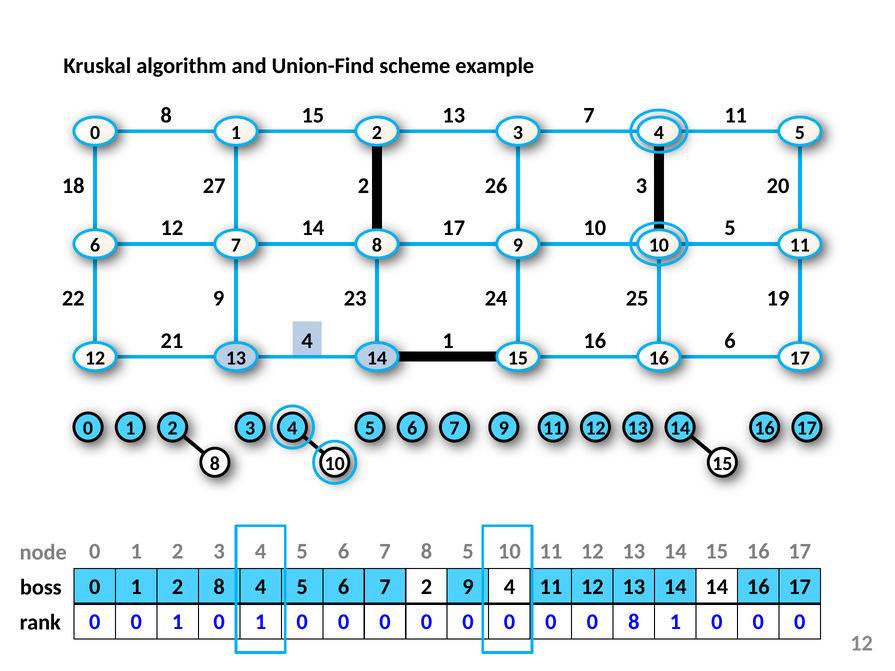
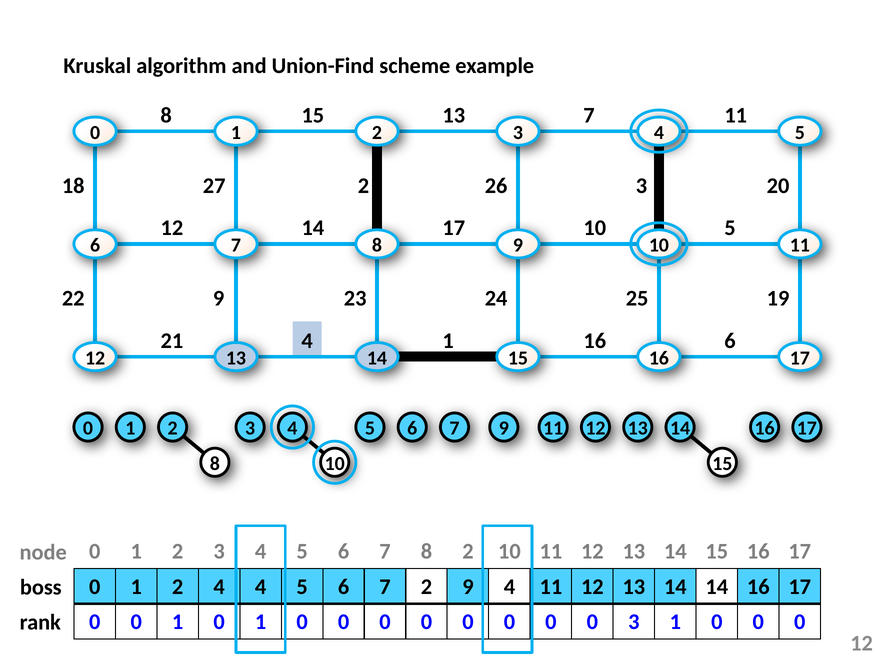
8 5: 5 -> 2
2 8: 8 -> 4
0 8: 8 -> 3
